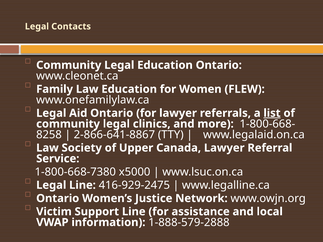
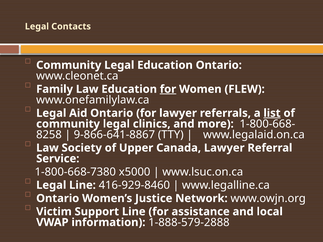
for at (168, 89) underline: none -> present
2-866-641-8867: 2-866-641-8867 -> 9-866-641-8867
416-929-2475: 416-929-2475 -> 416-929-8460
